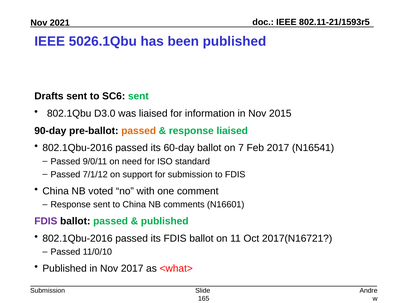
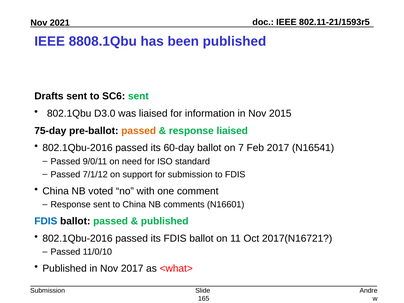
5026.1Qbu: 5026.1Qbu -> 8808.1Qbu
90-day: 90-day -> 75-day
FDIS at (46, 221) colour: purple -> blue
